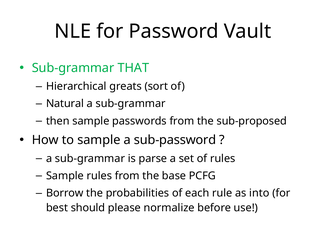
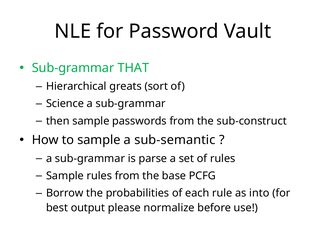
Natural: Natural -> Science
sub-proposed: sub-proposed -> sub-construct
sub-password: sub-password -> sub-semantic
should: should -> output
